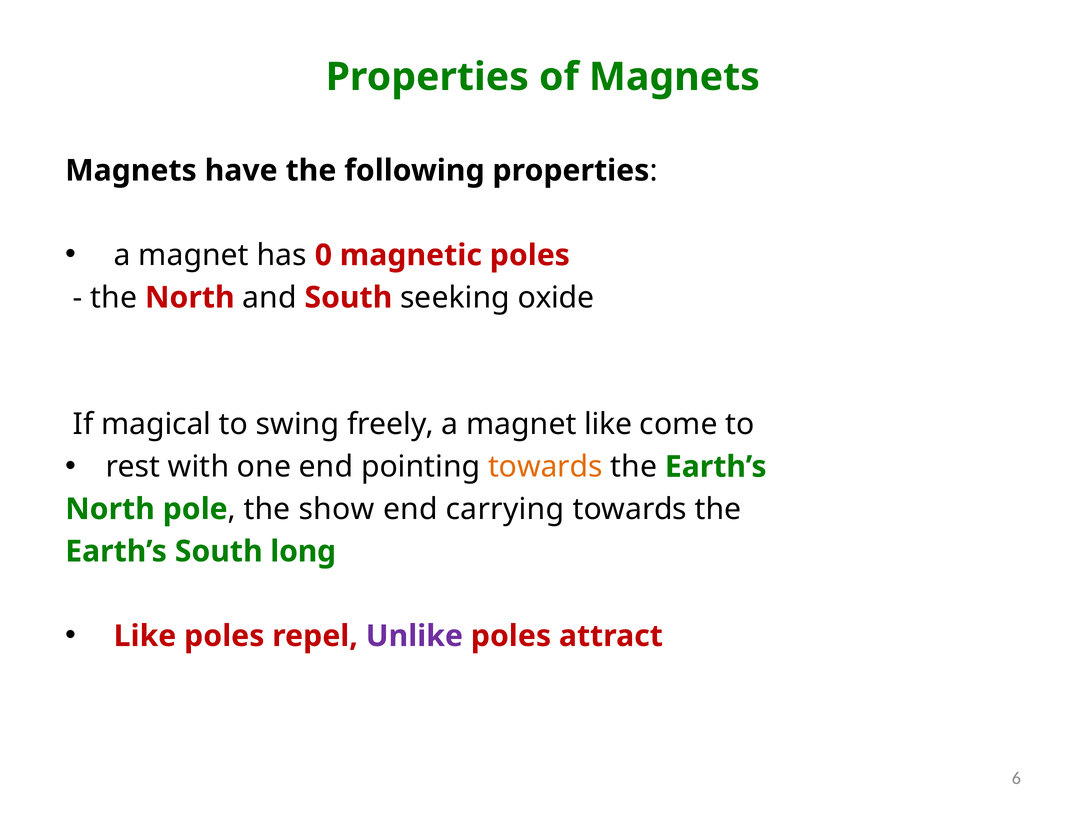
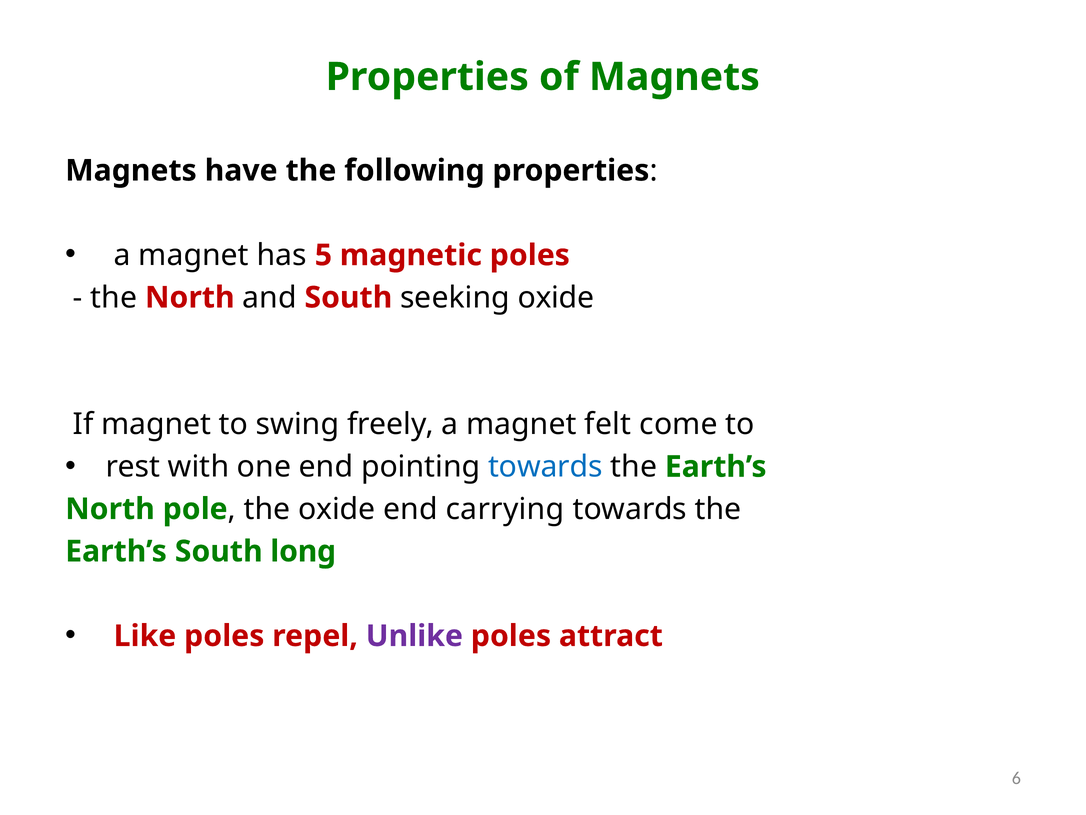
0: 0 -> 5
If magical: magical -> magnet
magnet like: like -> felt
towards at (545, 467) colour: orange -> blue
the show: show -> oxide
